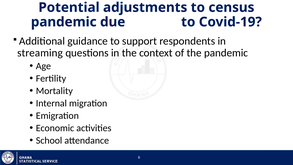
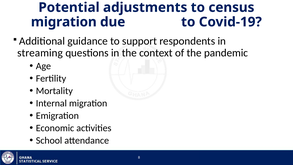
pandemic at (64, 22): pandemic -> migration
